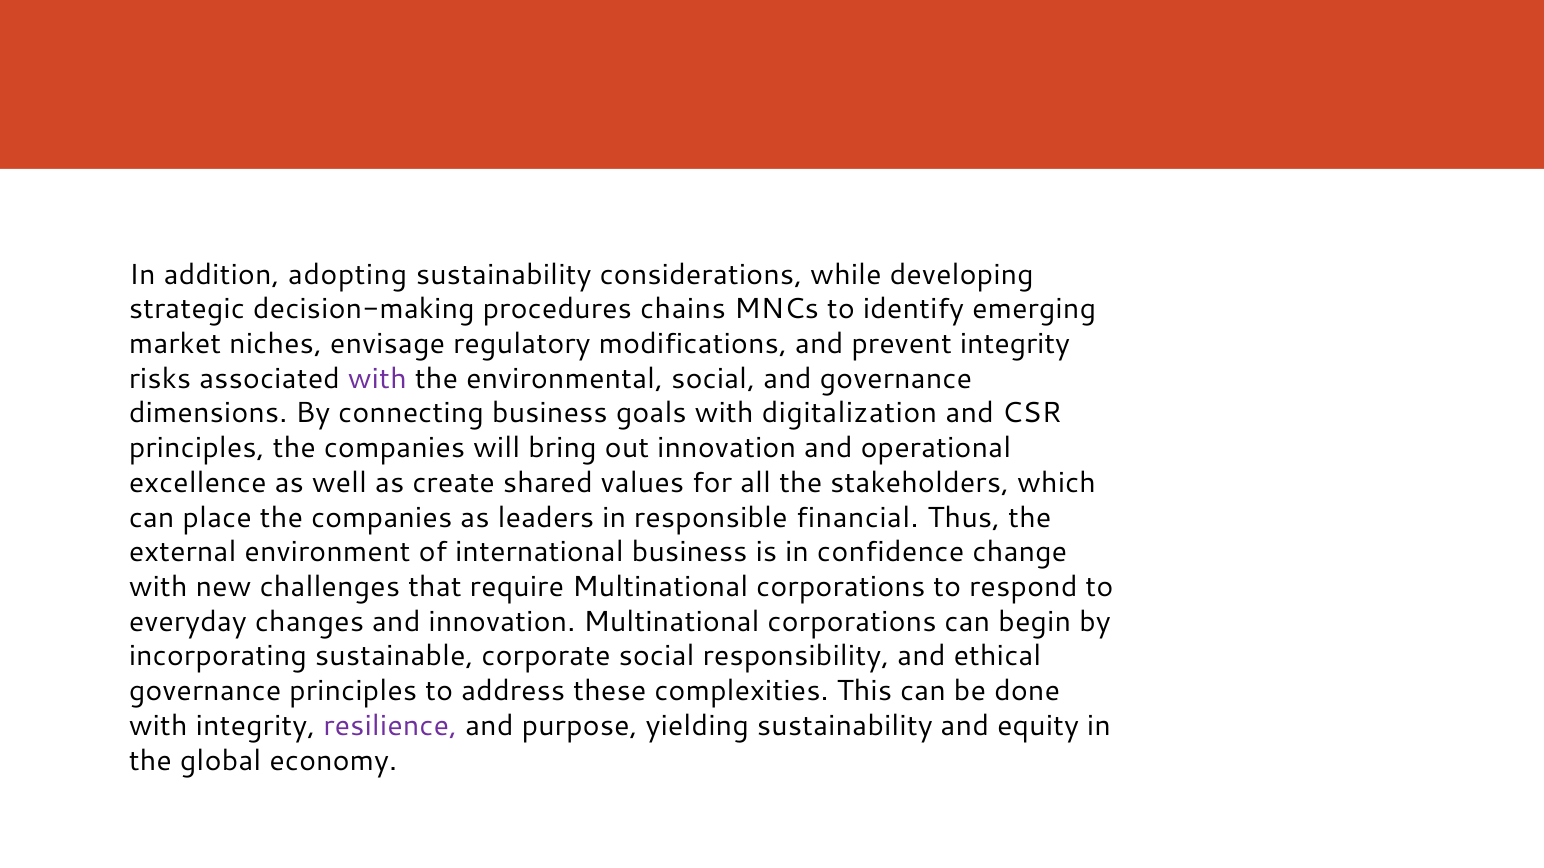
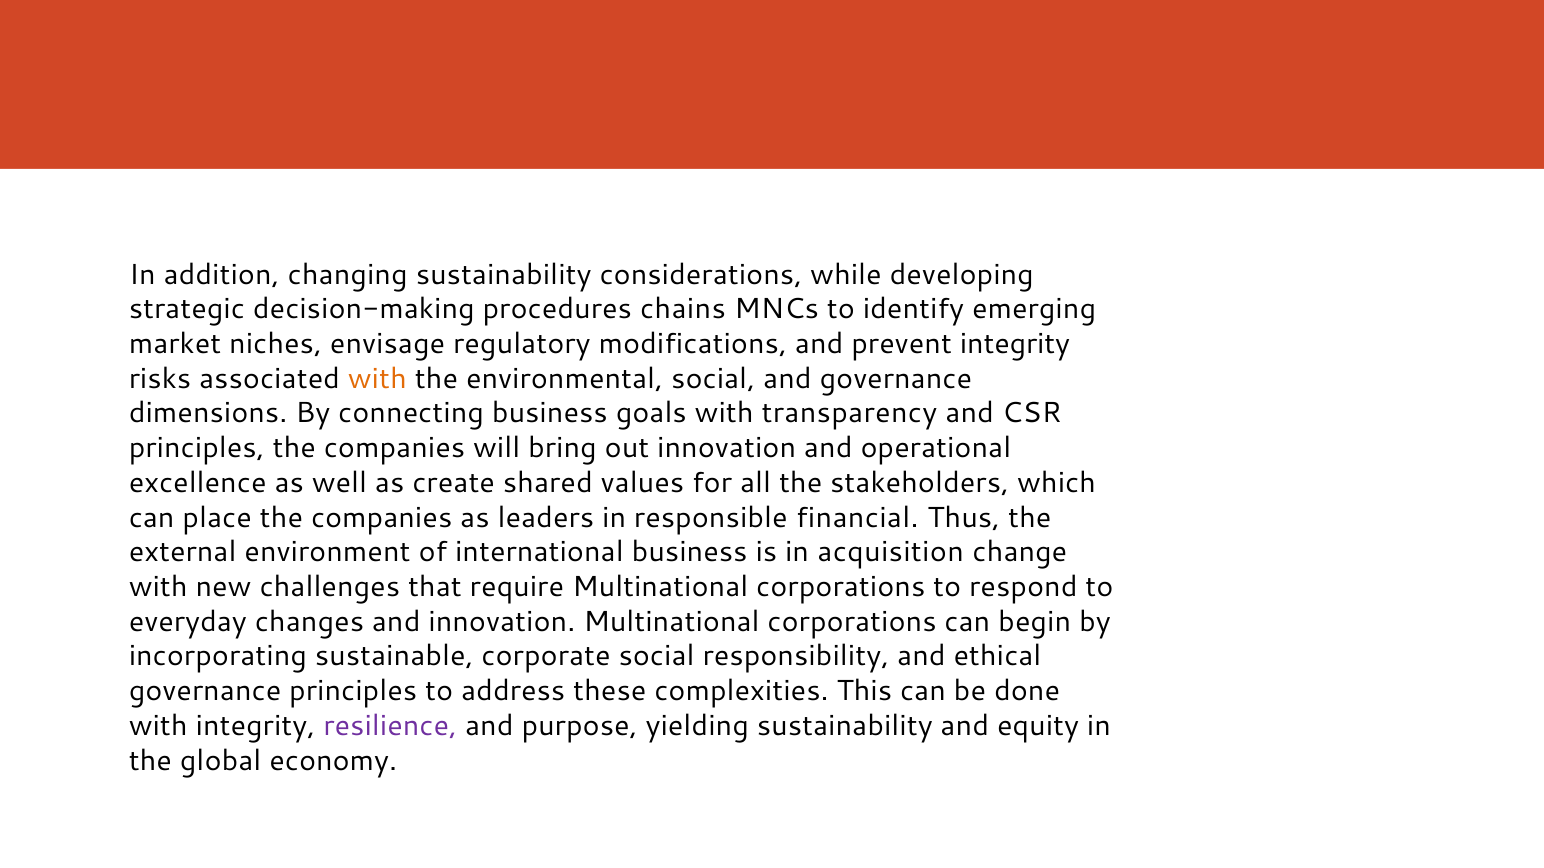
adopting: adopting -> changing
with at (377, 379) colour: purple -> orange
digitalization: digitalization -> transparency
confidence: confidence -> acquisition
